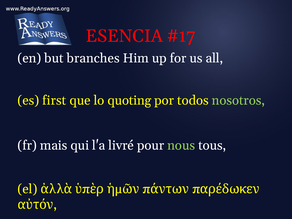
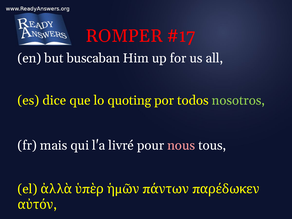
ESENCIA: ESENCIA -> ROMPER
branches: branches -> buscaban
first: first -> dice
nous colour: light green -> pink
